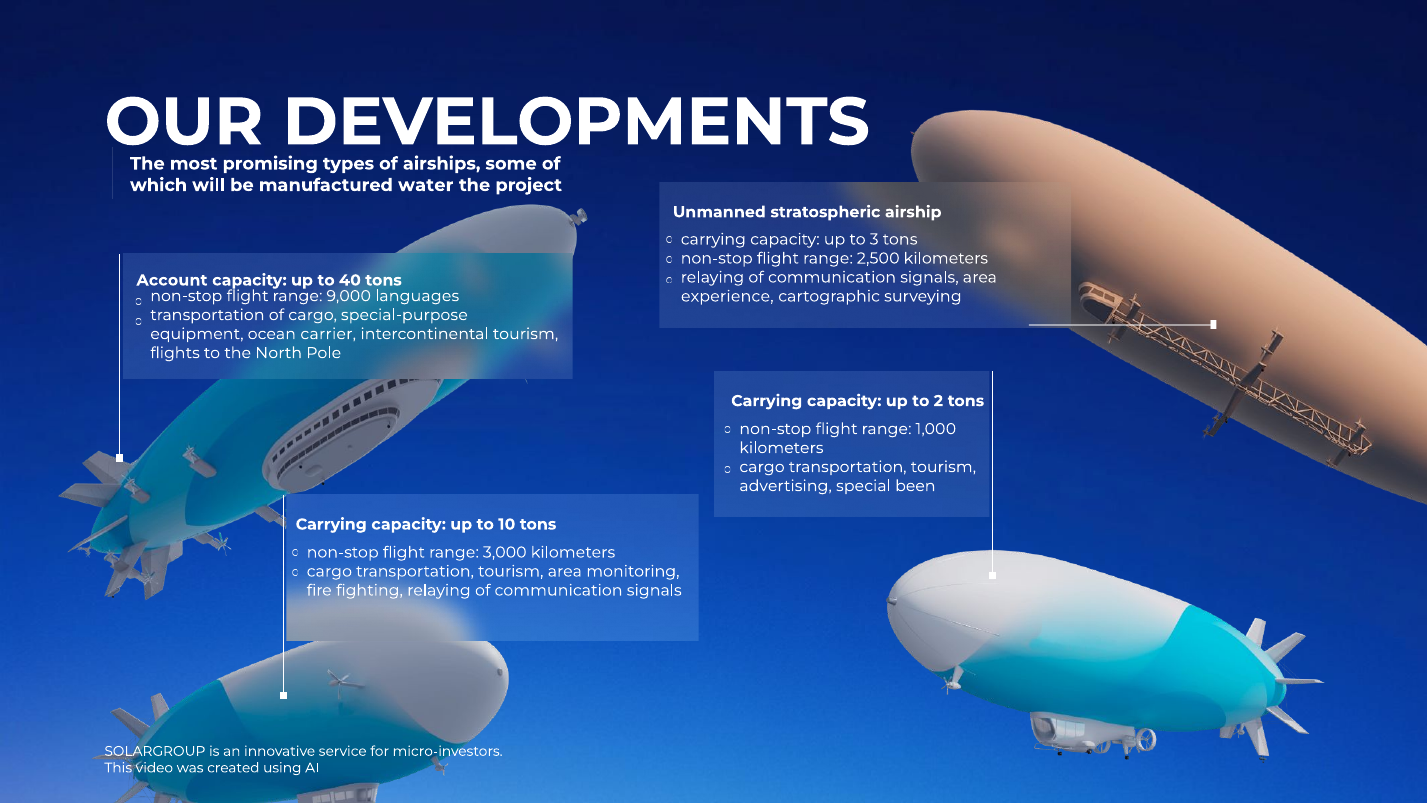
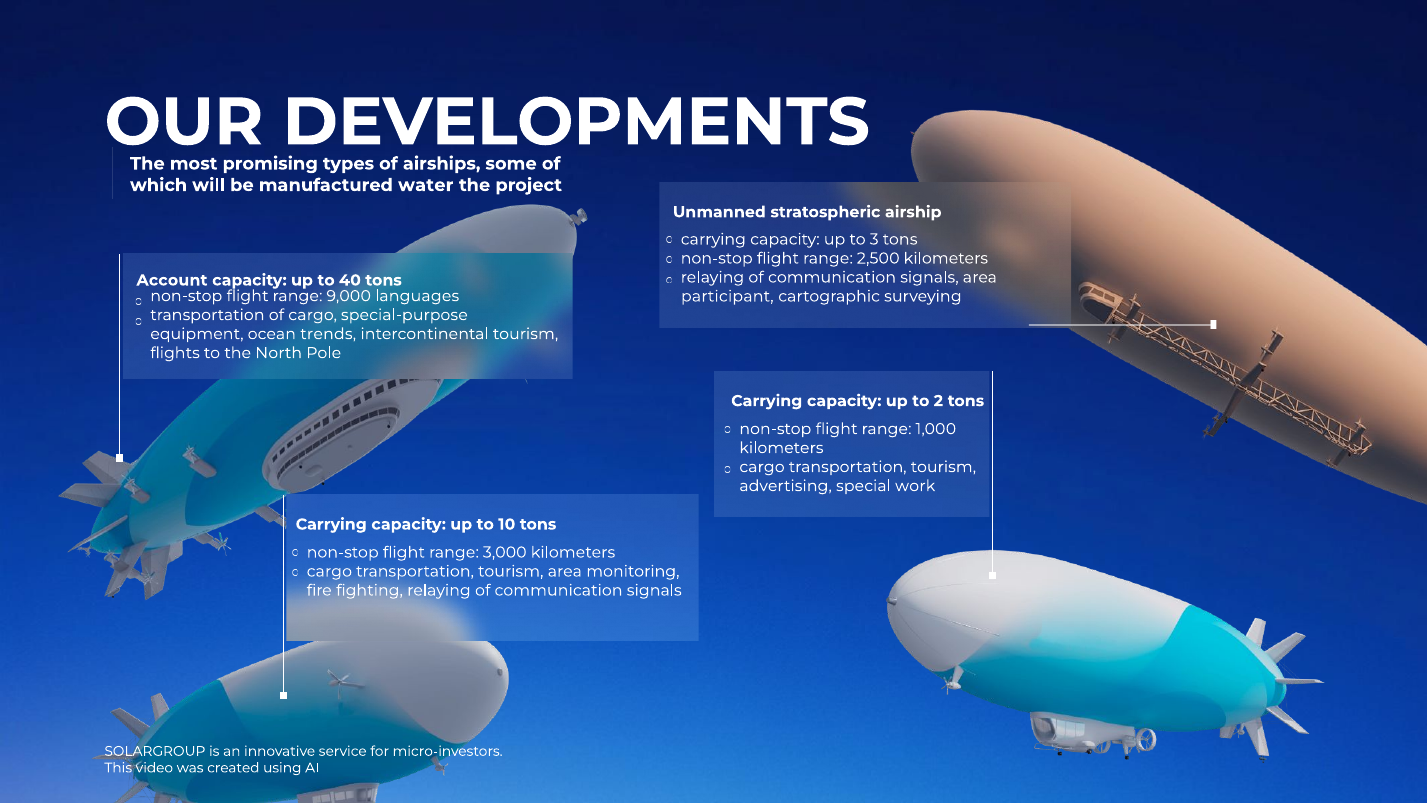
experience: experience -> participant
carrier: carrier -> trends
been: been -> work
